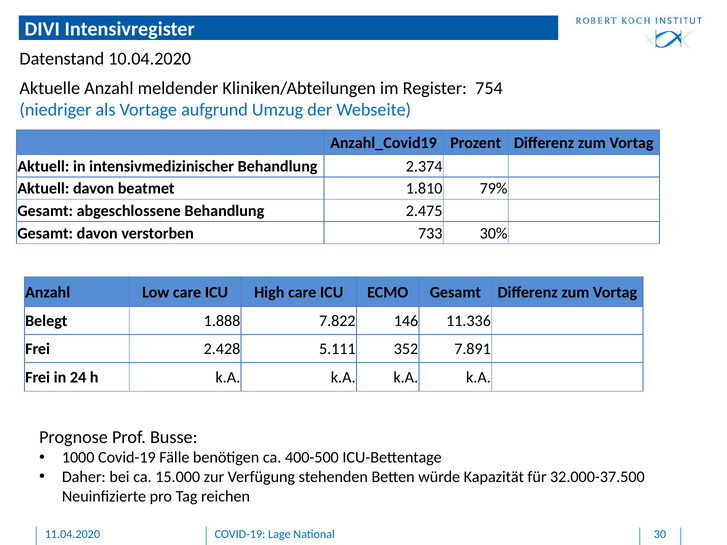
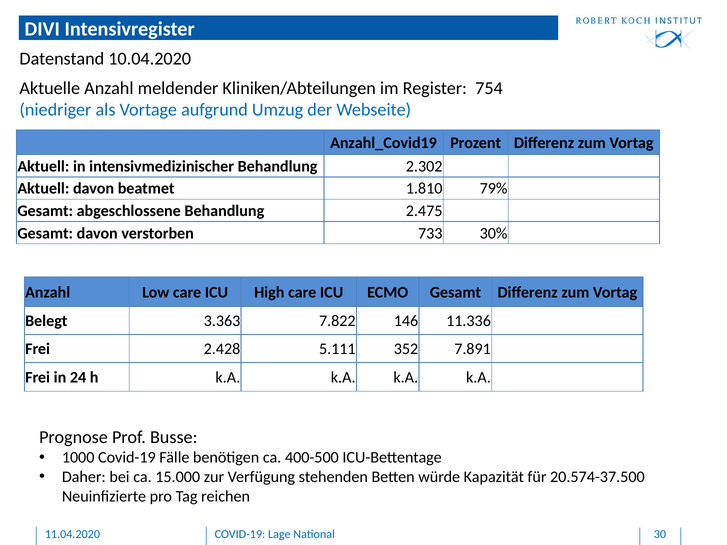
2.374: 2.374 -> 2.302
1.888: 1.888 -> 3.363
32.000-37.500: 32.000-37.500 -> 20.574-37.500
